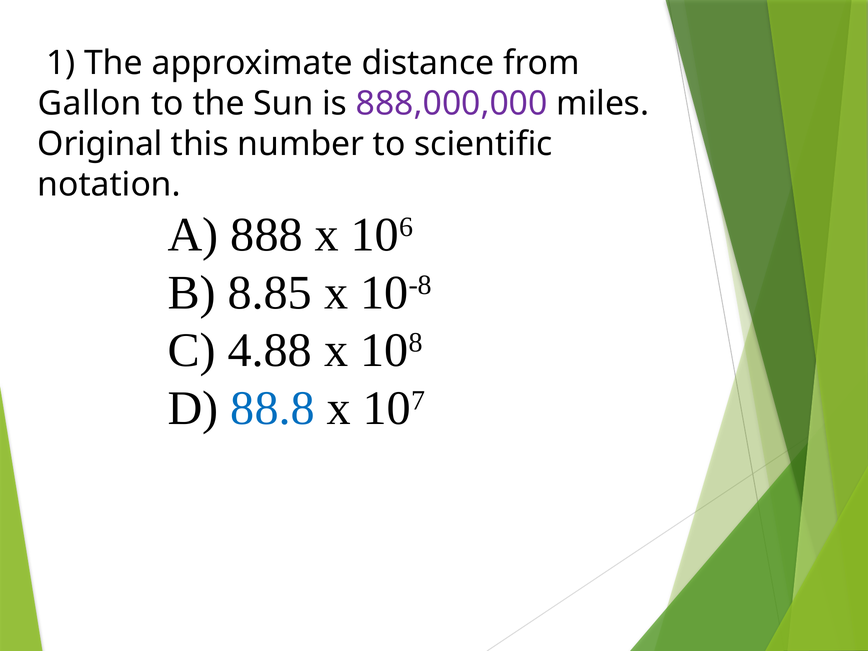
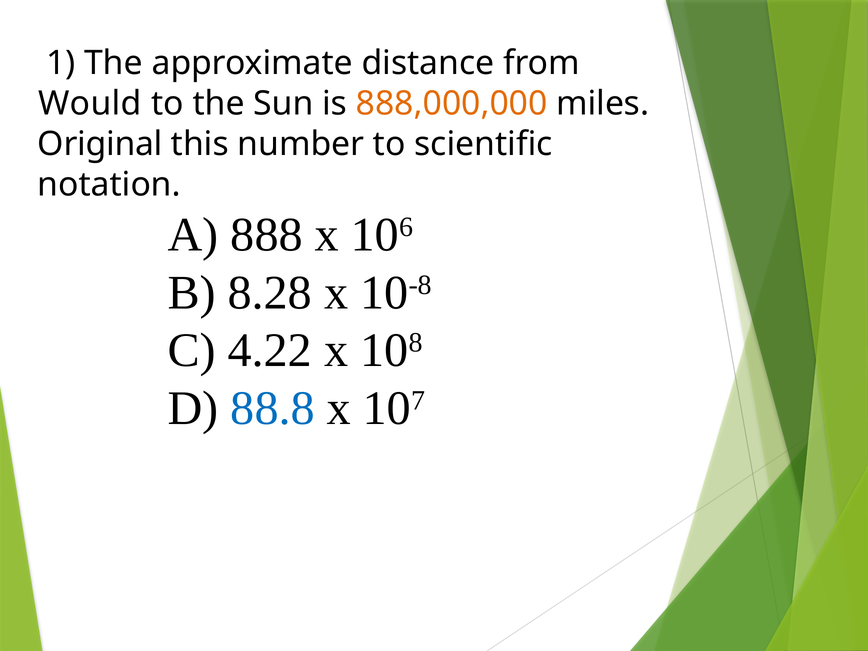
Gallon: Gallon -> Would
888,000,000 colour: purple -> orange
8.85: 8.85 -> 8.28
4.88: 4.88 -> 4.22
